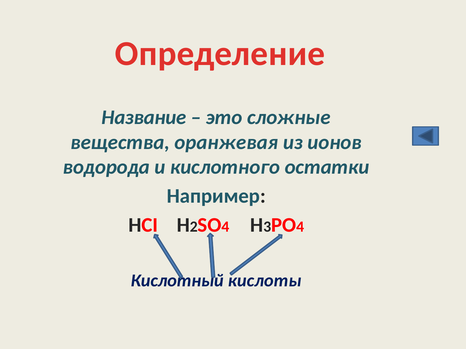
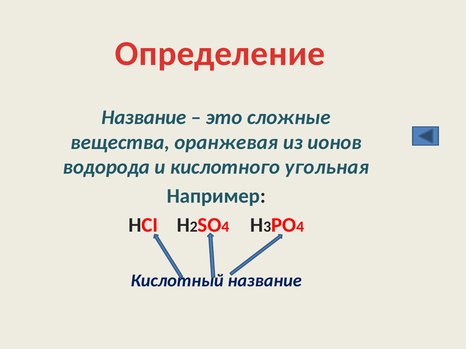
остатки: остатки -> угольная
Кислотный кислоты: кислоты -> название
